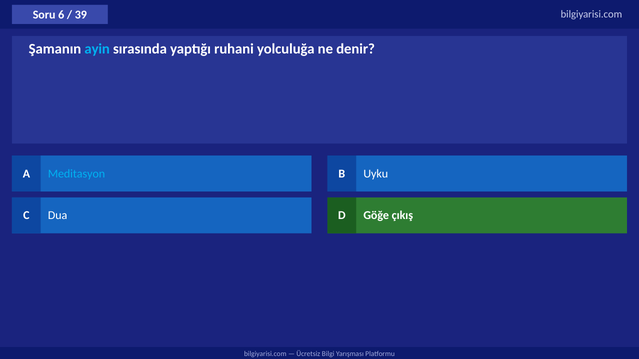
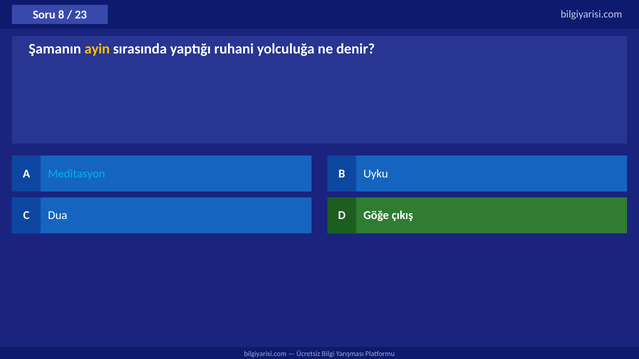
6: 6 -> 8
39: 39 -> 23
ayin colour: light blue -> yellow
